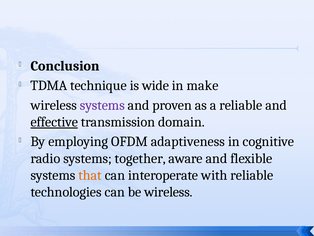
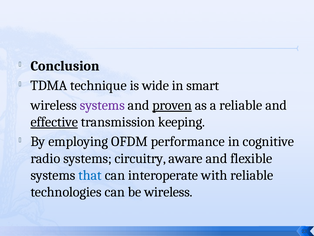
make: make -> smart
proven underline: none -> present
domain: domain -> keeping
adaptiveness: adaptiveness -> performance
together: together -> circuitry
that colour: orange -> blue
